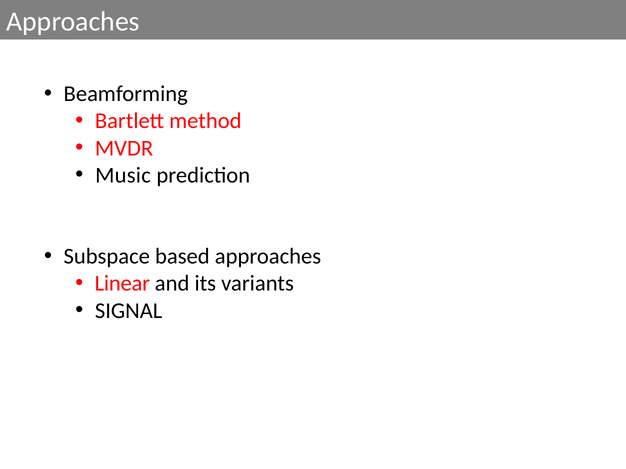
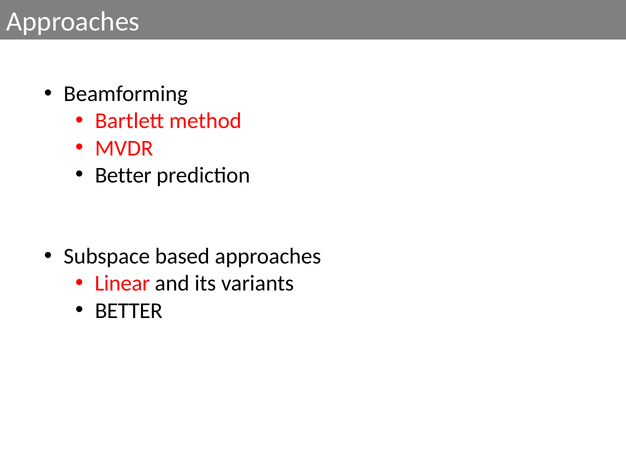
Music at (123, 175): Music -> Better
SIGNAL at (129, 311): SIGNAL -> BETTER
